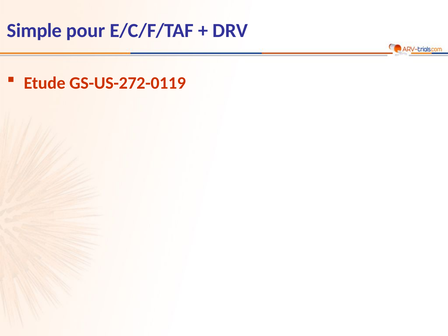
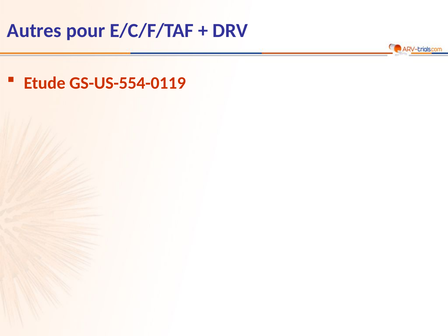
Simple: Simple -> Autres
GS-US-272-0119: GS-US-272-0119 -> GS-US-554-0119
